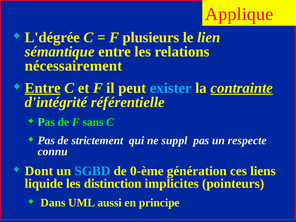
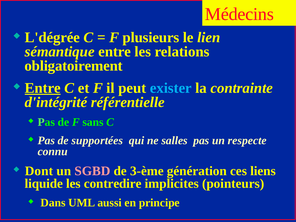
Applique: Applique -> Médecins
nécessairement: nécessairement -> obligatoirement
contrainte underline: present -> none
strictement: strictement -> supportées
suppl: suppl -> salles
SGBD colour: light blue -> pink
0-ème: 0-ème -> 3-ème
distinction: distinction -> contredire
